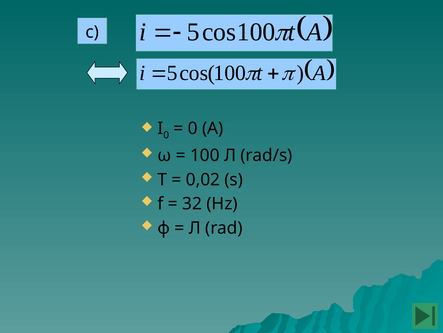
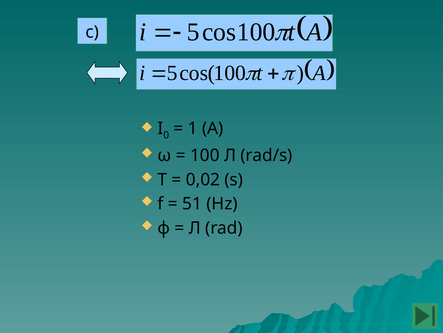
0 at (193, 128): 0 -> 1
32: 32 -> 51
